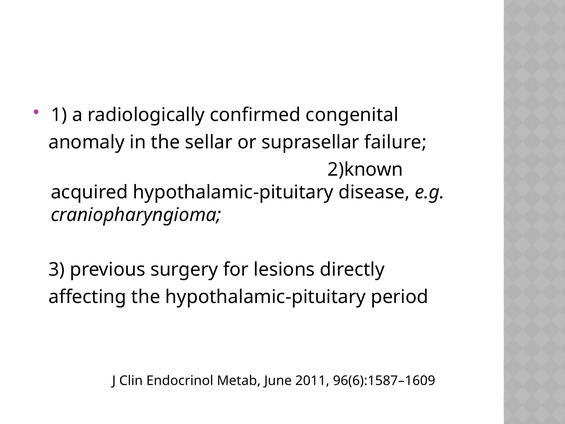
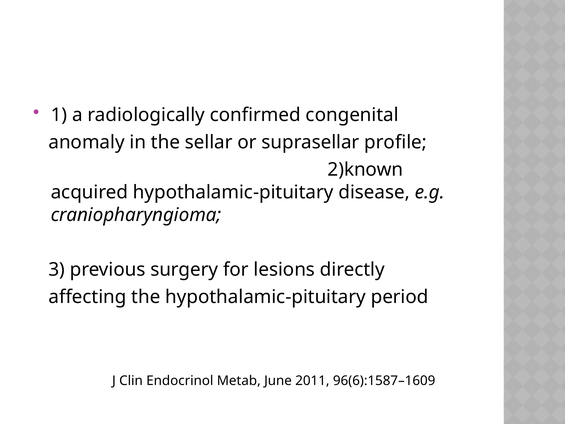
failure: failure -> profile
